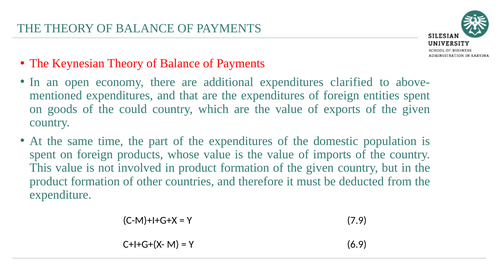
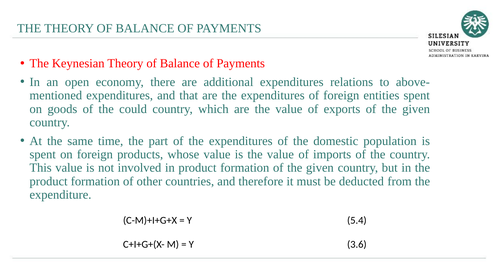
clarified: clarified -> relations
7.9: 7.9 -> 5.4
6.9: 6.9 -> 3.6
